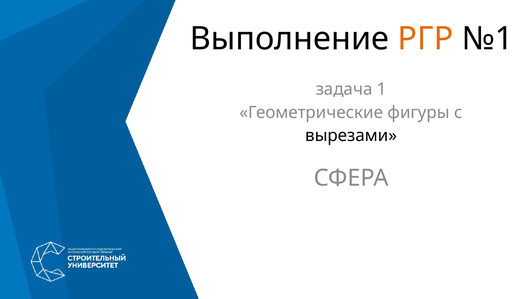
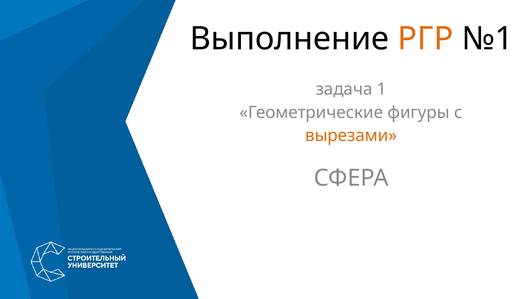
вырезами colour: black -> orange
